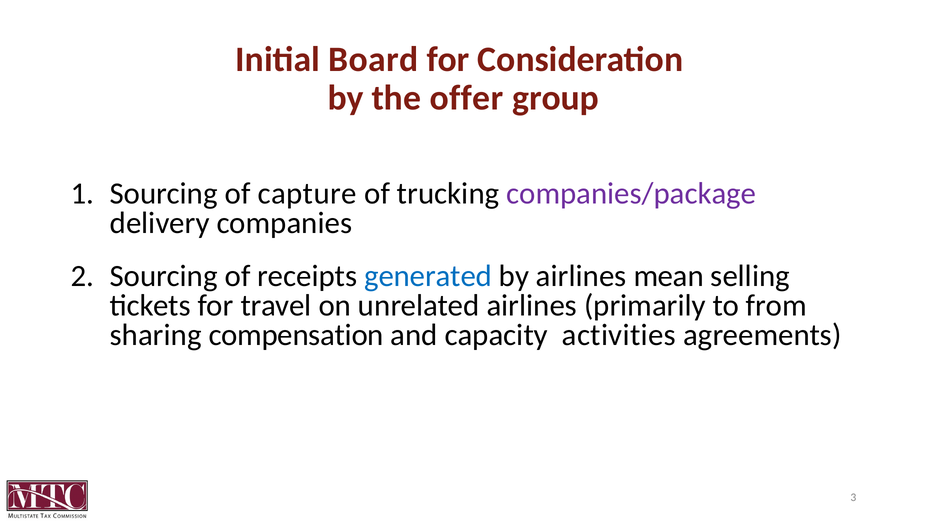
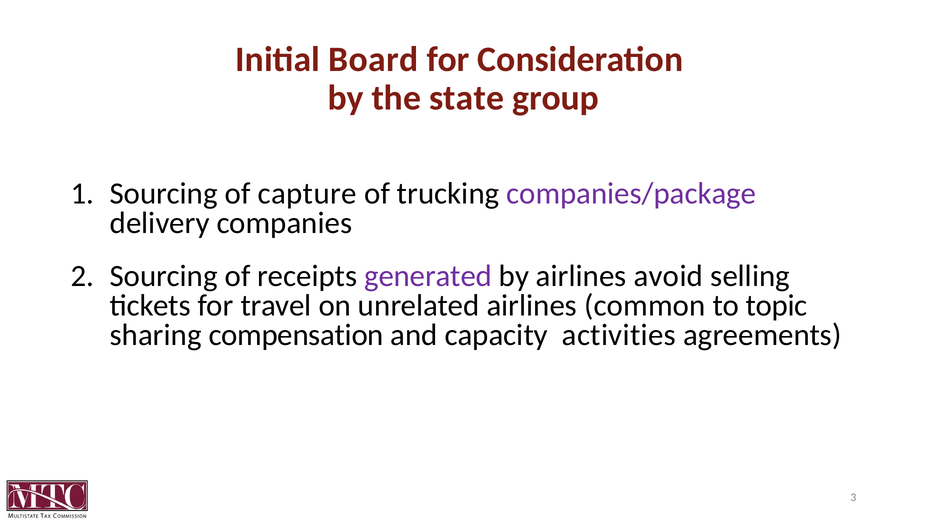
offer: offer -> state
generated colour: blue -> purple
mean: mean -> avoid
primarily: primarily -> common
from: from -> topic
